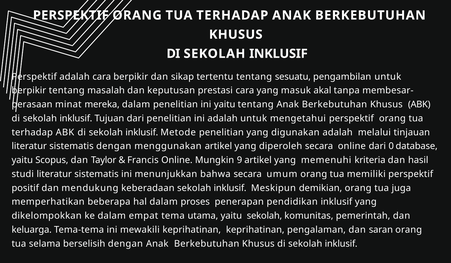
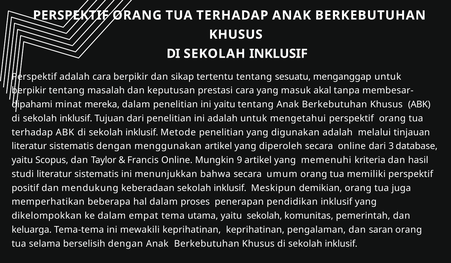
pengambilan: pengambilan -> menganggap
perasaan: perasaan -> dipahami
0: 0 -> 3
